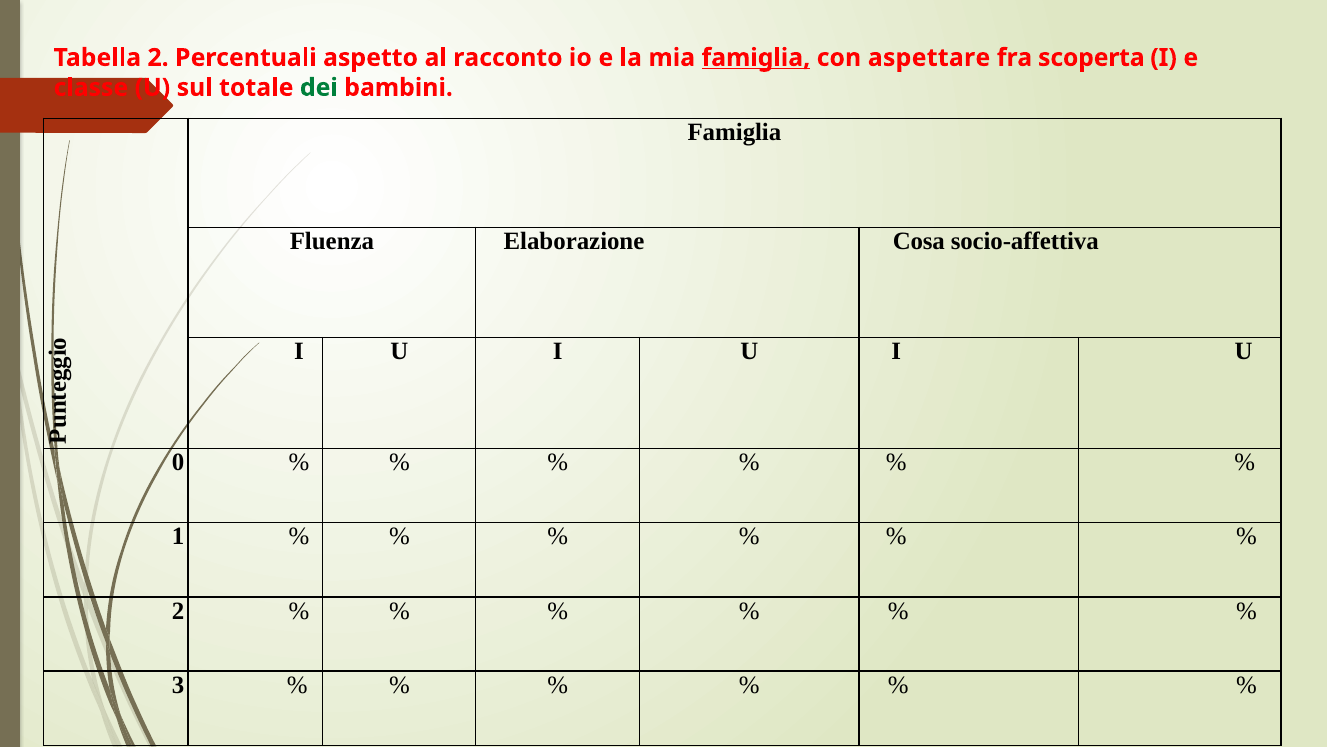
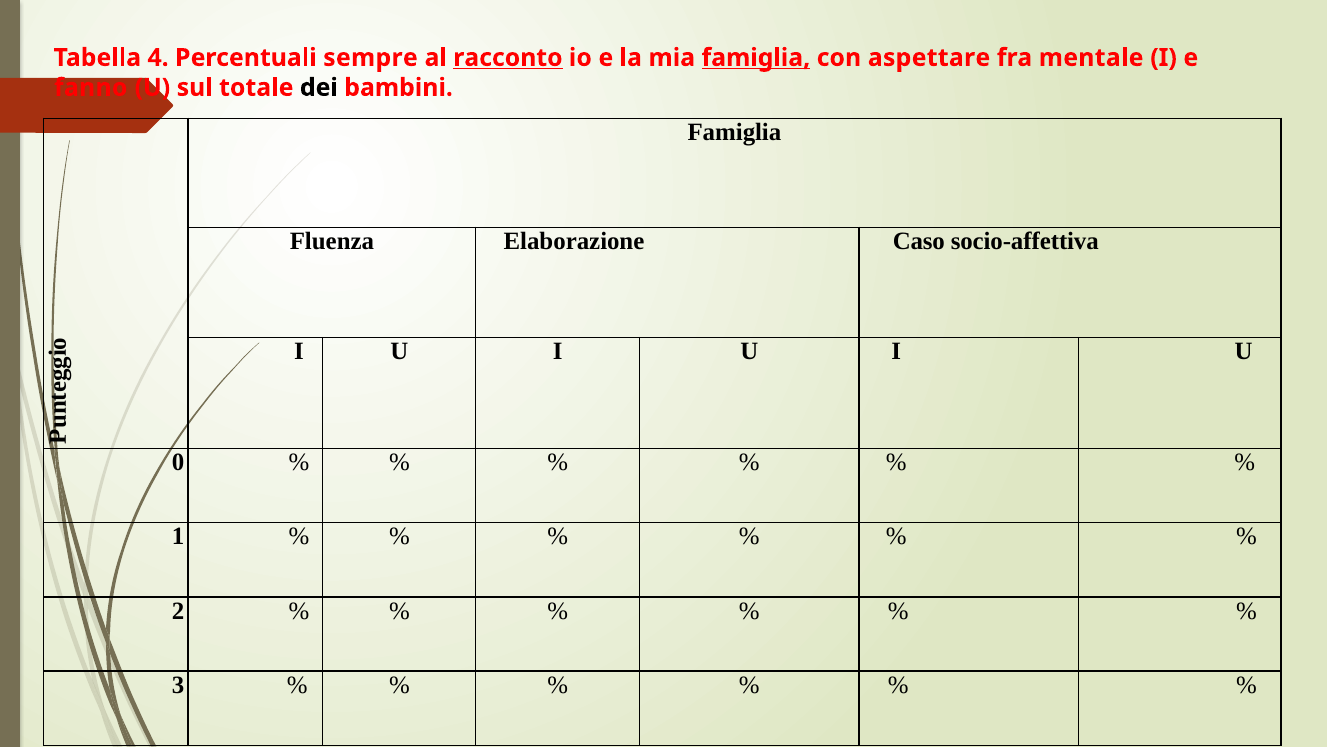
Tabella 2: 2 -> 4
aspetto: aspetto -> sempre
racconto underline: none -> present
scoperta: scoperta -> mentale
classe: classe -> fanno
dei colour: green -> black
Cosa: Cosa -> Caso
